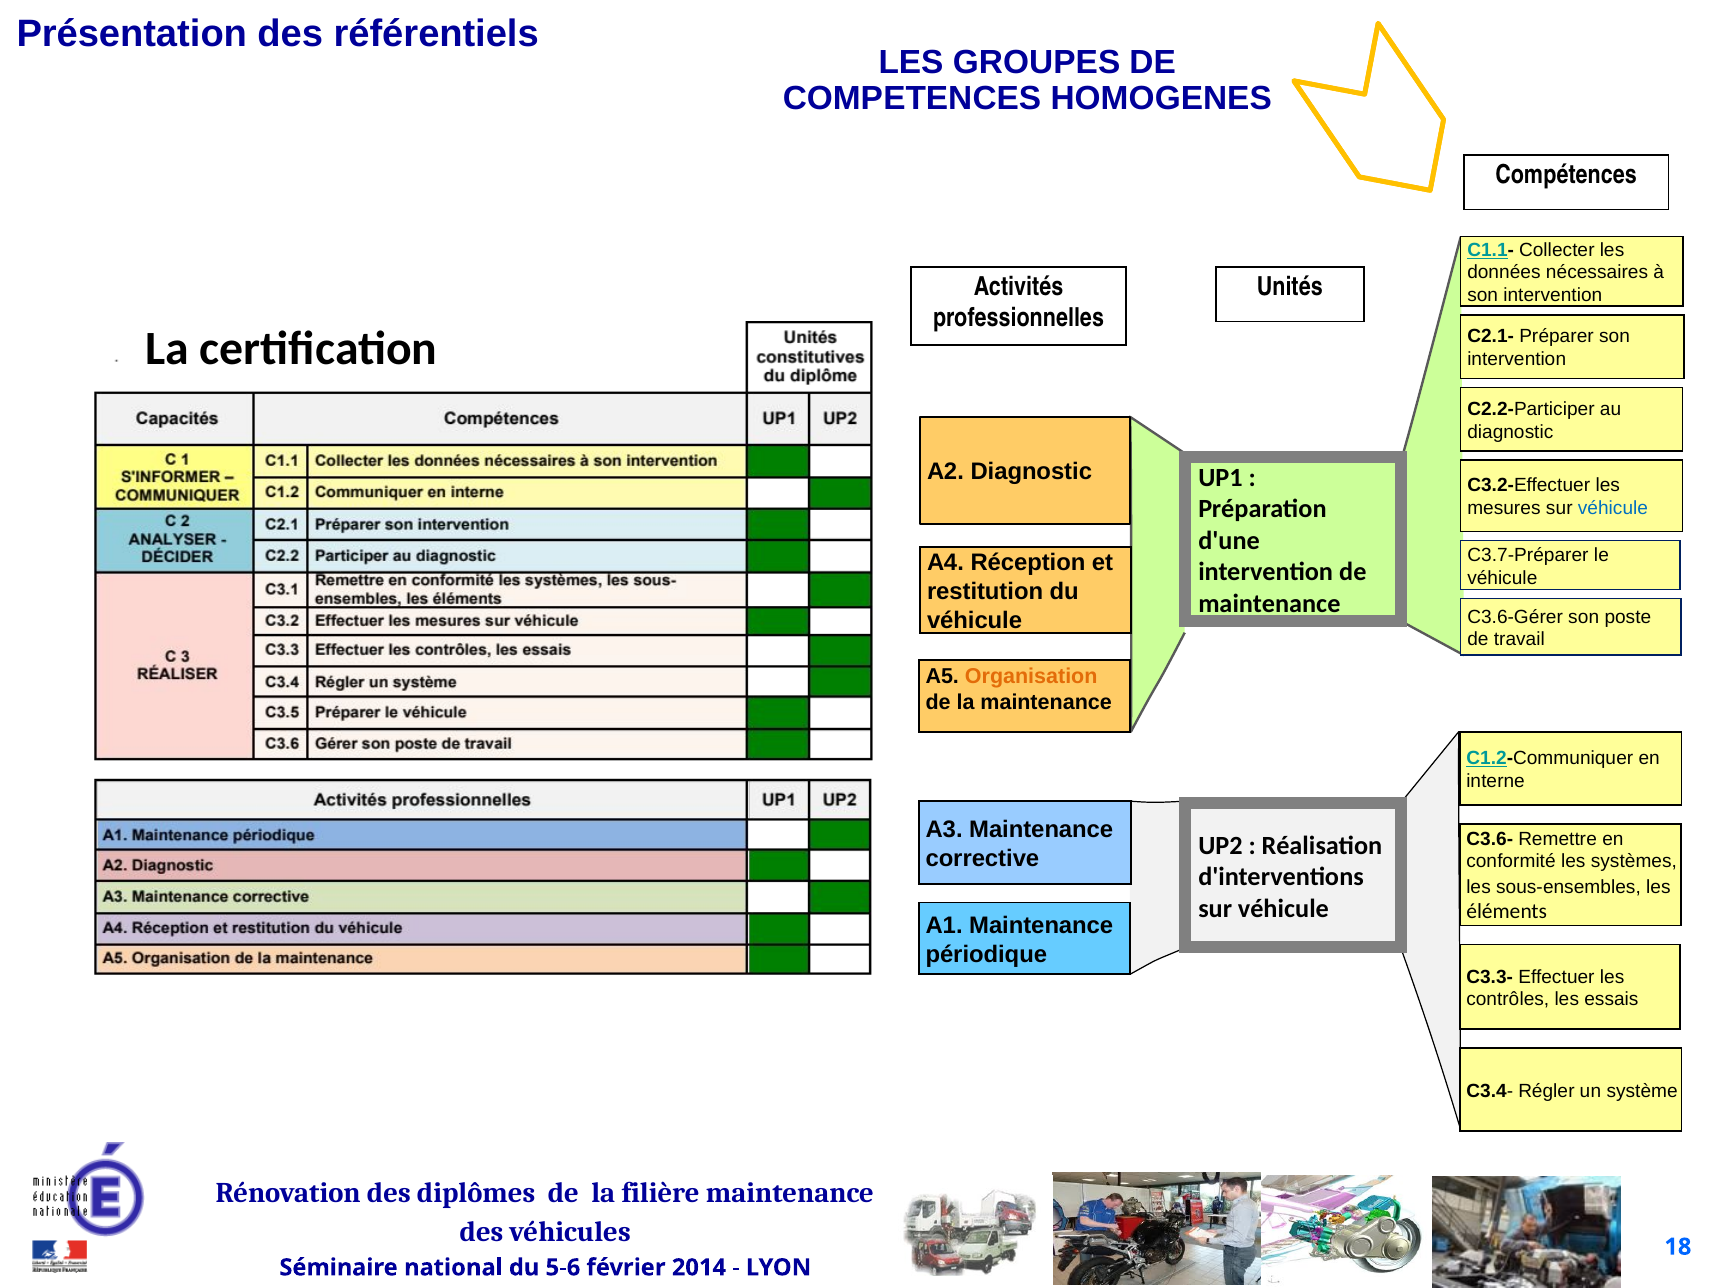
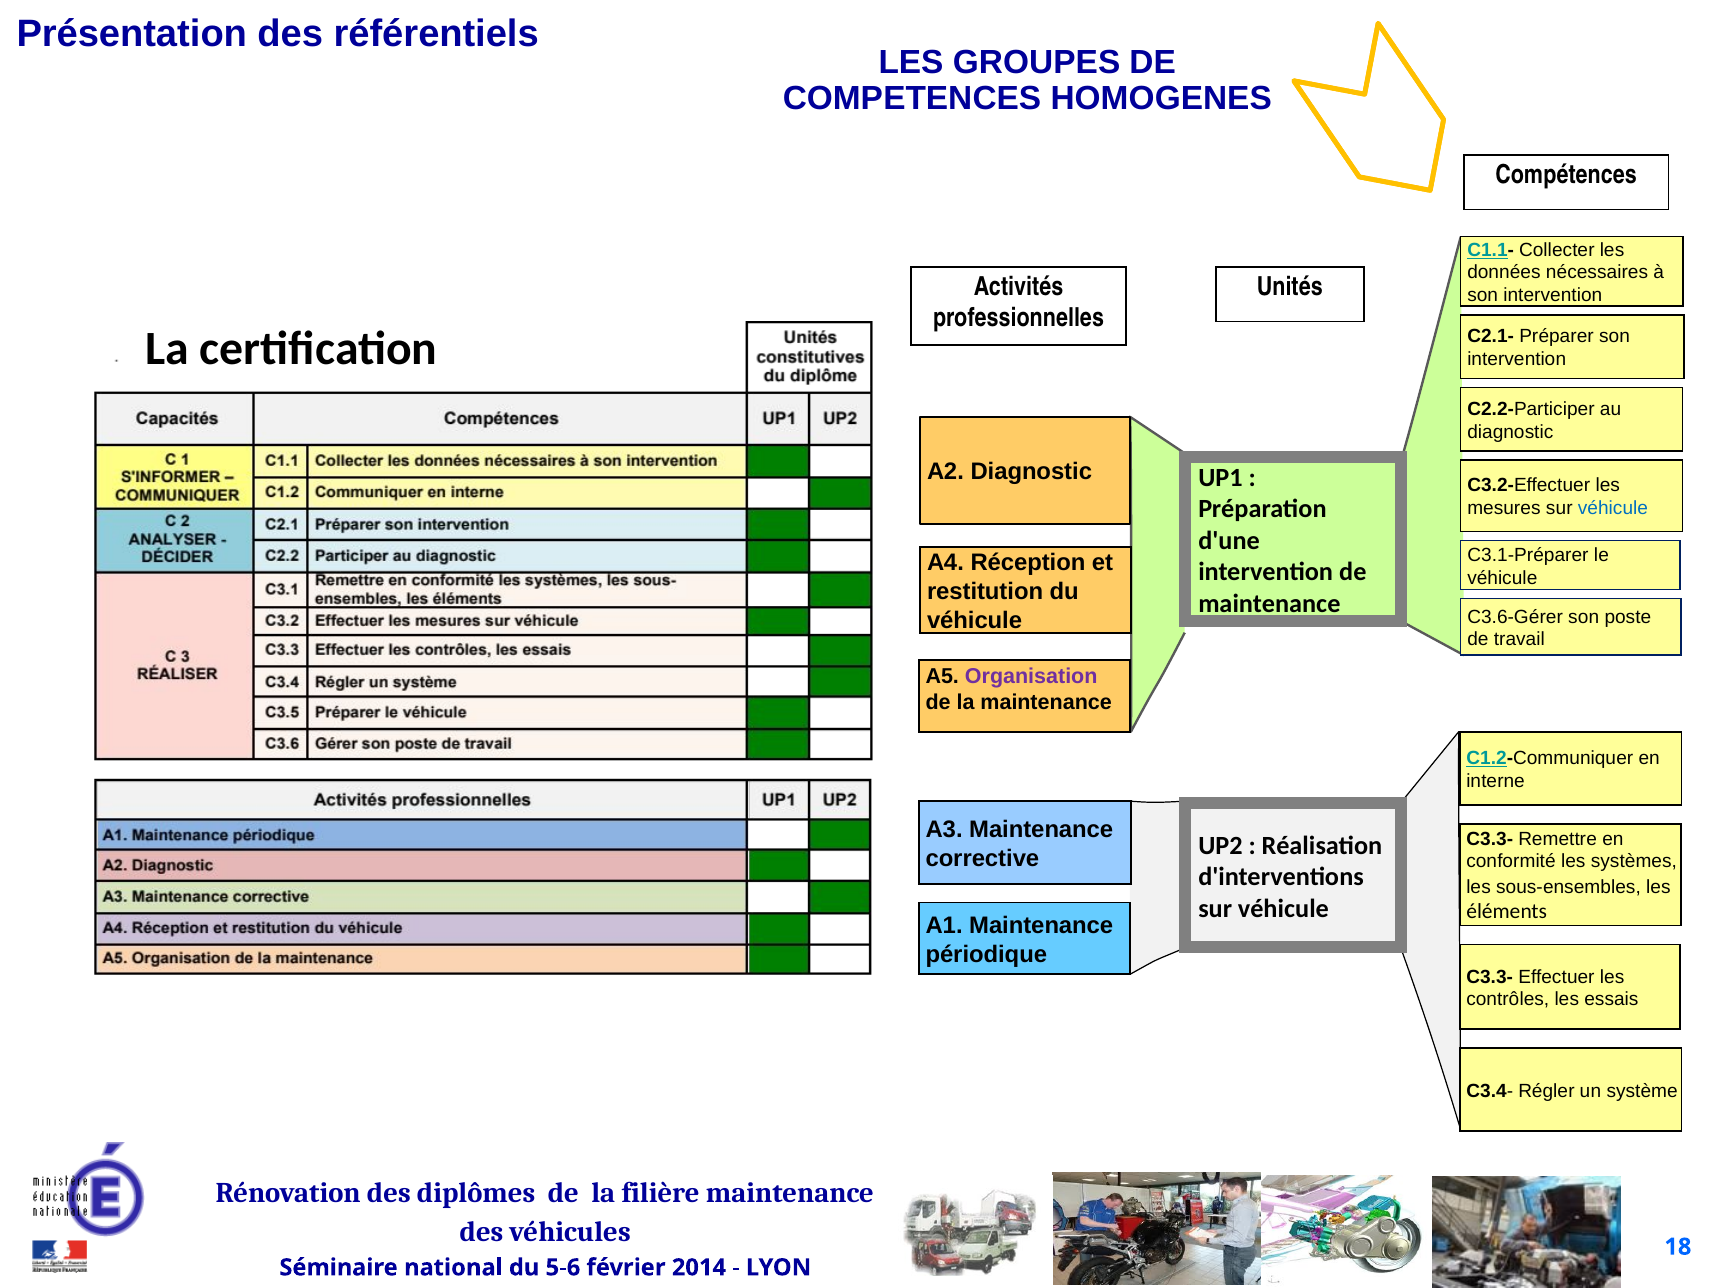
C3.7-Préparer: C3.7-Préparer -> C3.1-Préparer
Organisation colour: orange -> purple
C3.6- at (1490, 839): C3.6- -> C3.3-
